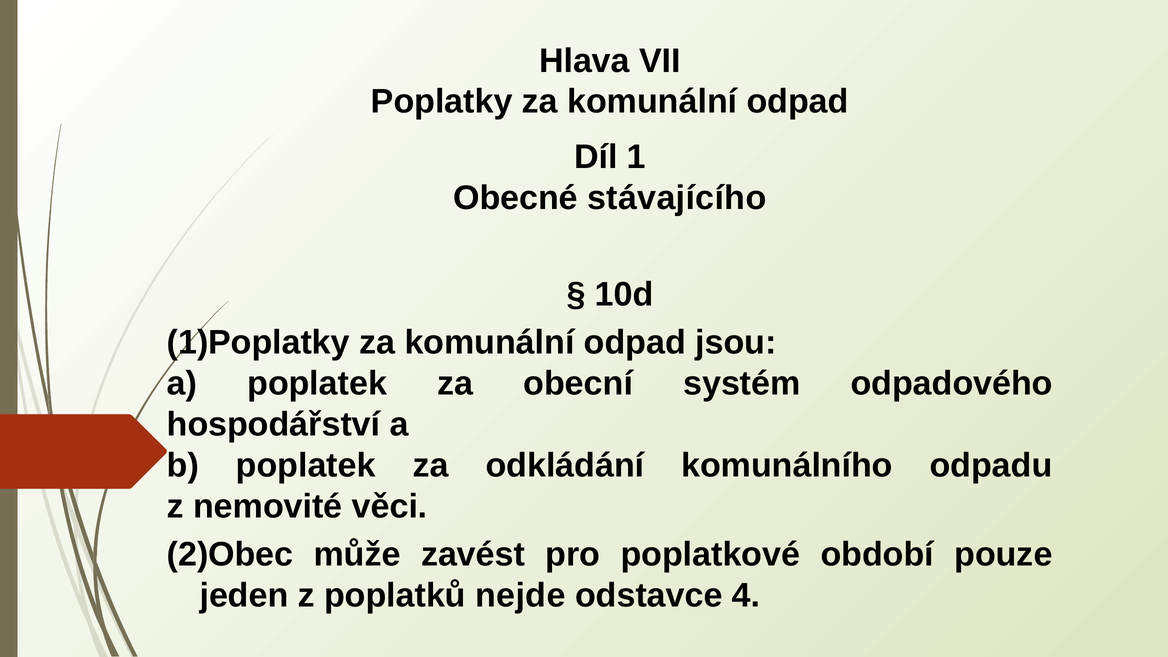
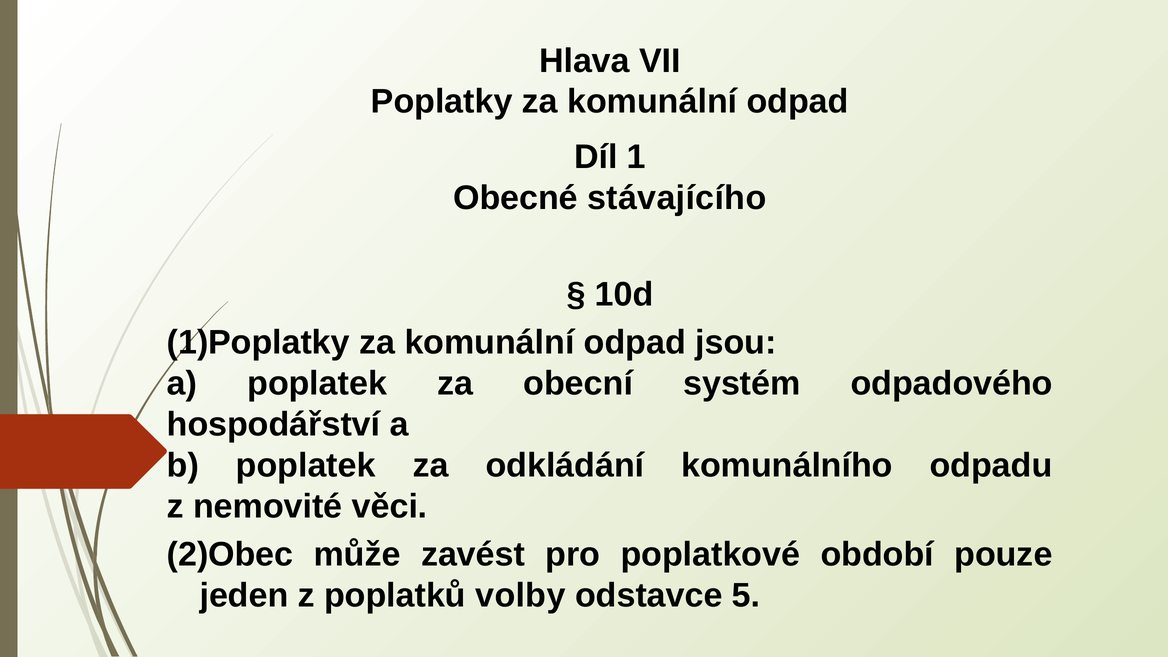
nejde: nejde -> volby
4: 4 -> 5
